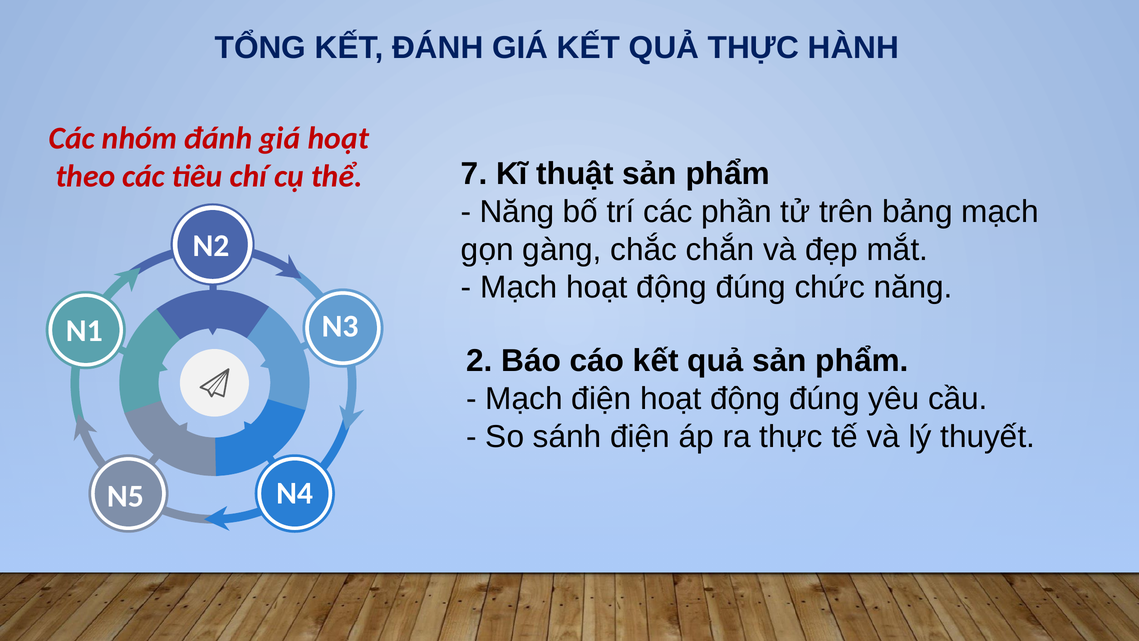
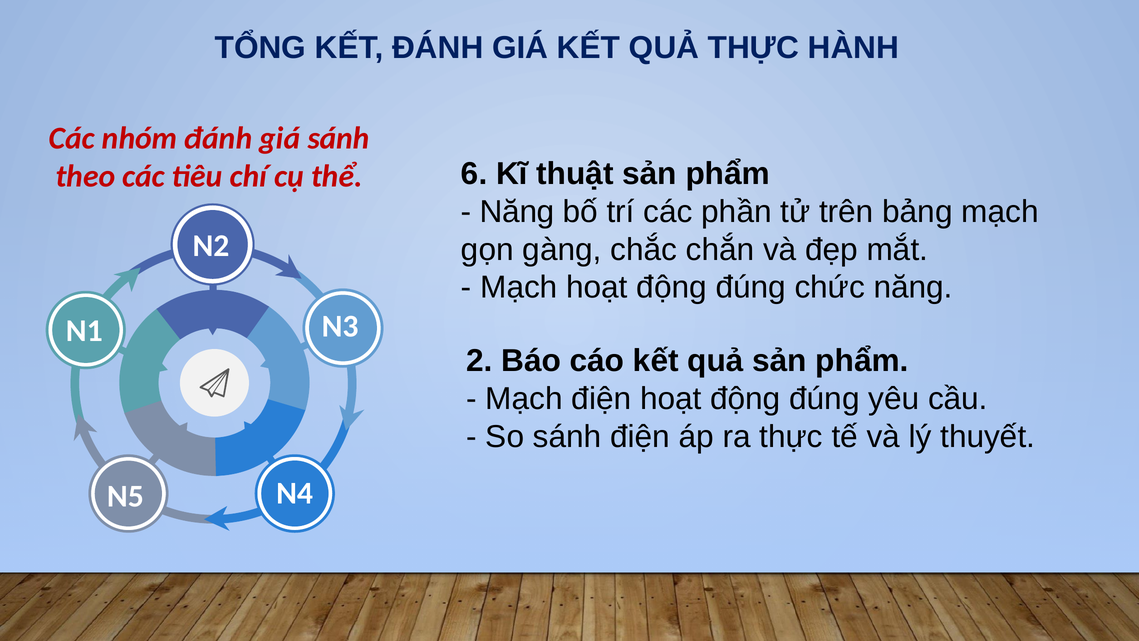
giá hoạt: hoạt -> sánh
7: 7 -> 6
